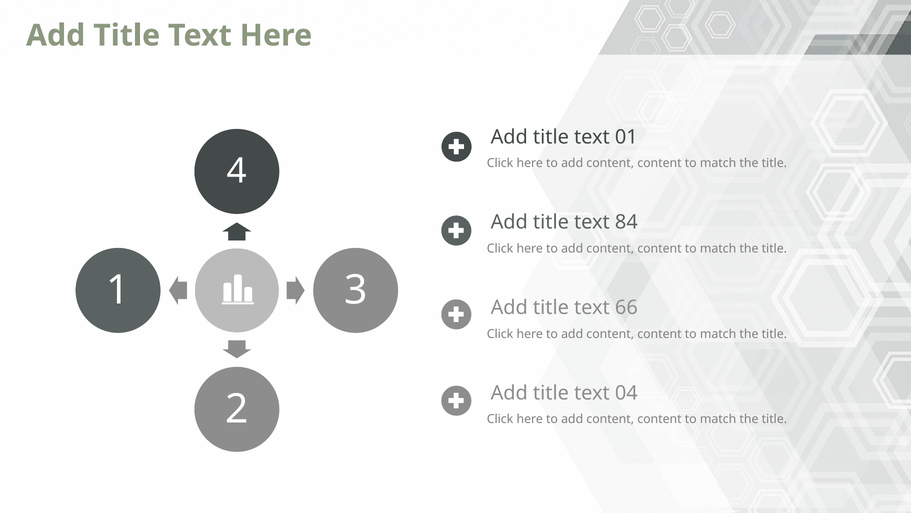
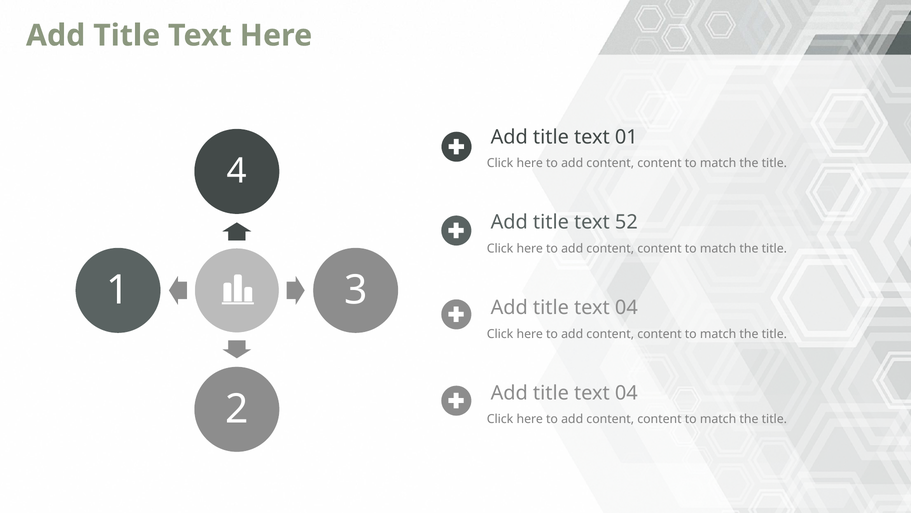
84: 84 -> 52
66 at (626, 307): 66 -> 04
